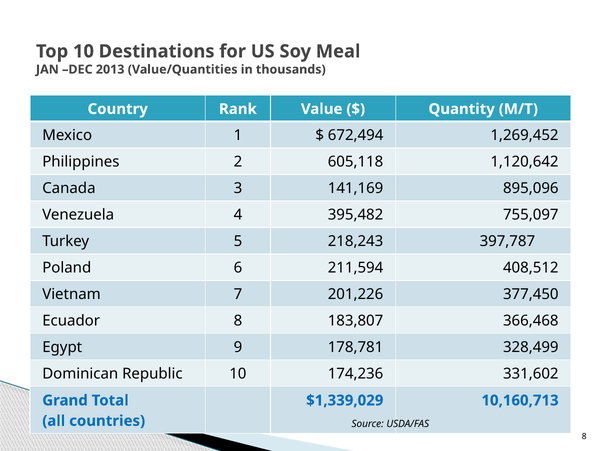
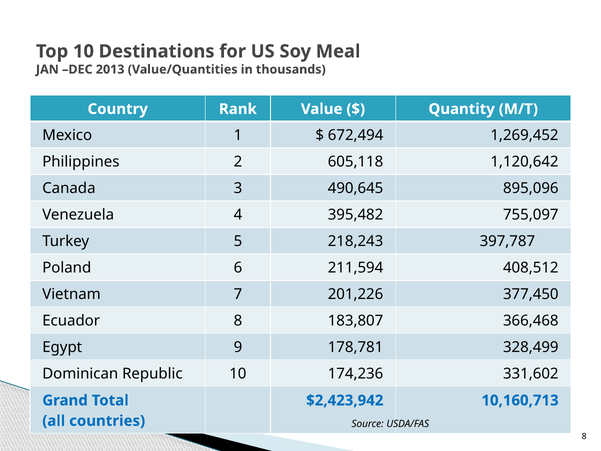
141,169: 141,169 -> 490,645
$1,339,029: $1,339,029 -> $2,423,942
